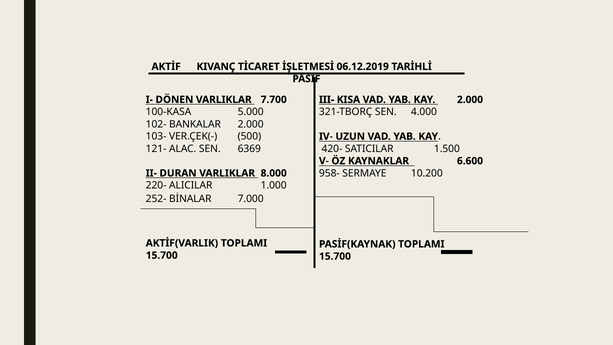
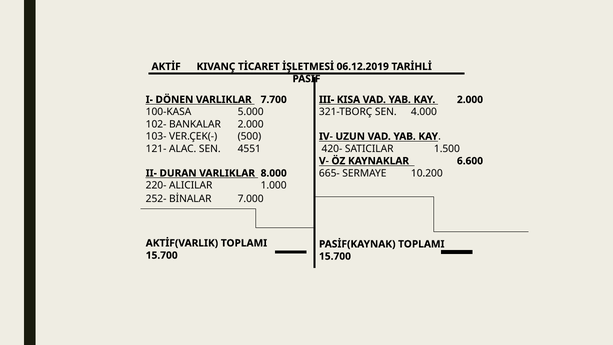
6369: 6369 -> 4551
958-: 958- -> 665-
